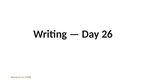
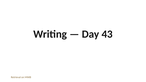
26: 26 -> 43
